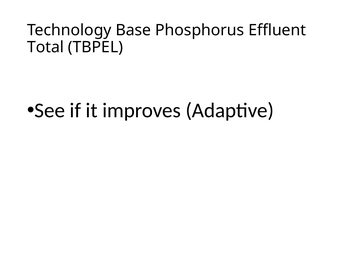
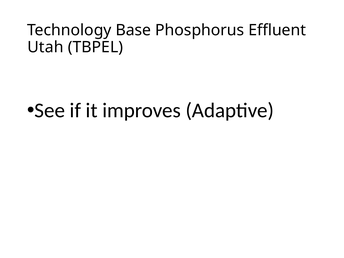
Total: Total -> Utah
